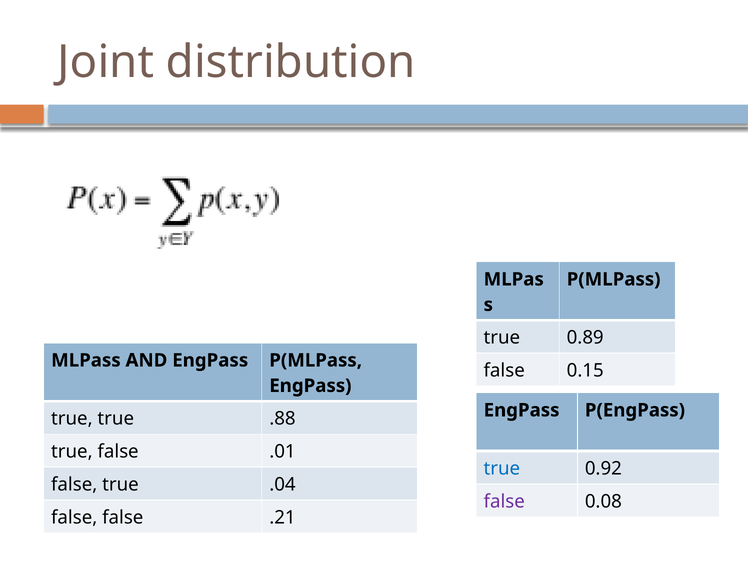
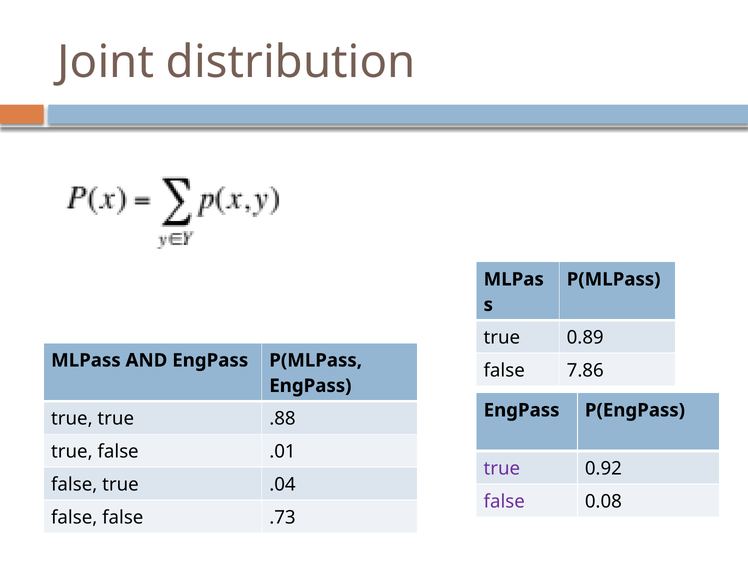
0.15: 0.15 -> 7.86
true at (502, 469) colour: blue -> purple
.21: .21 -> .73
